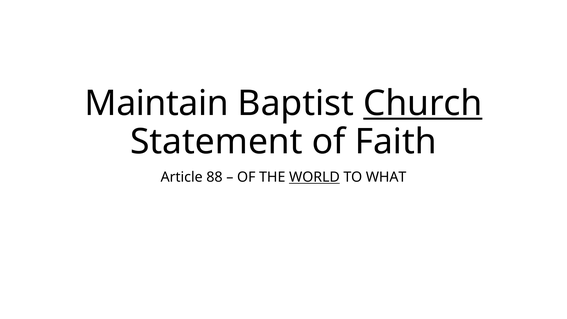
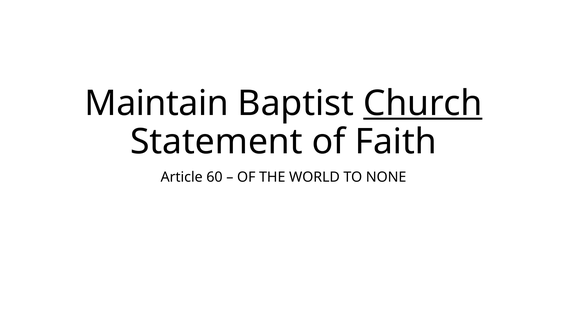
88: 88 -> 60
WORLD underline: present -> none
WHAT: WHAT -> NONE
